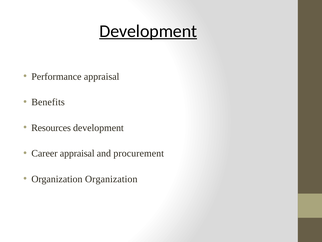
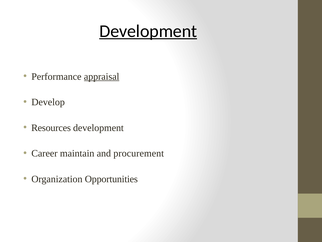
appraisal at (102, 76) underline: none -> present
Benefits: Benefits -> Develop
Career appraisal: appraisal -> maintain
Organization Organization: Organization -> Opportunities
